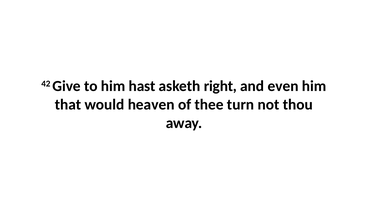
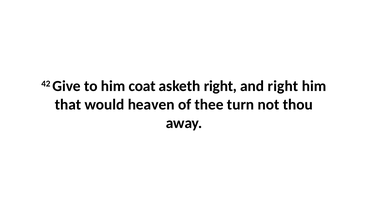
hast: hast -> coat
and even: even -> right
